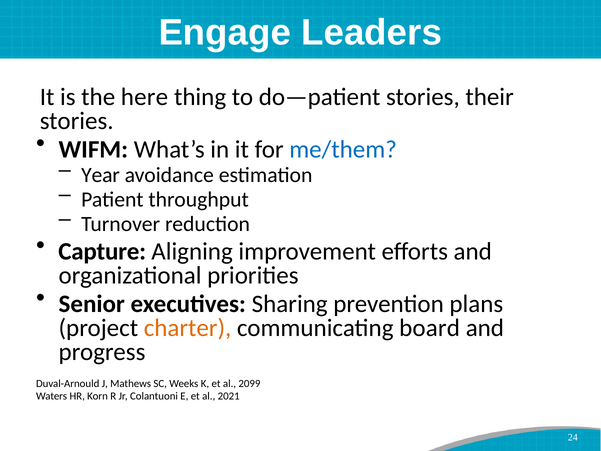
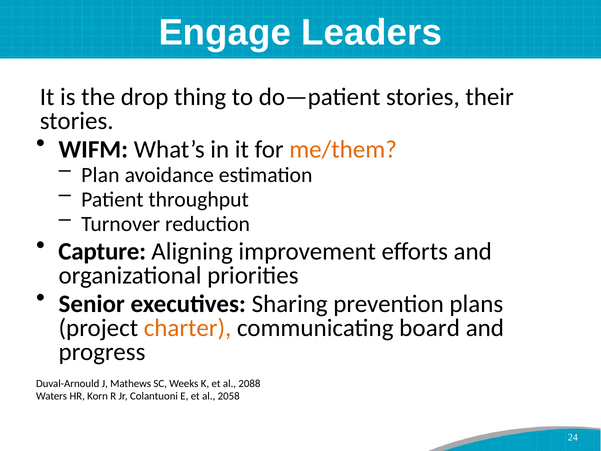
here: here -> drop
me/them colour: blue -> orange
Year: Year -> Plan
2099: 2099 -> 2088
2021: 2021 -> 2058
